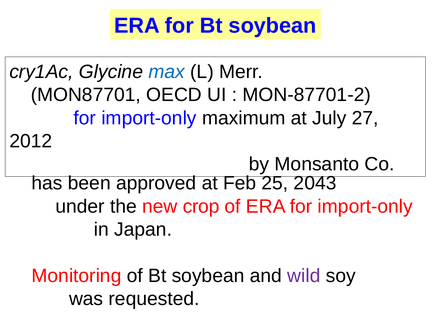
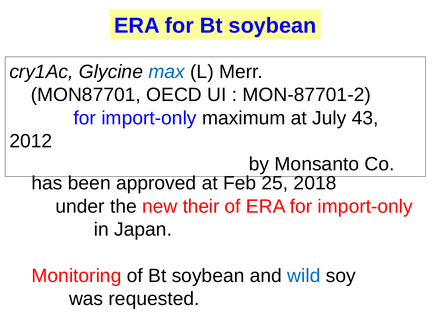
27: 27 -> 43
2043: 2043 -> 2018
crop: crop -> their
wild colour: purple -> blue
